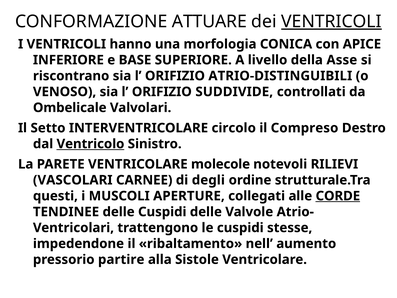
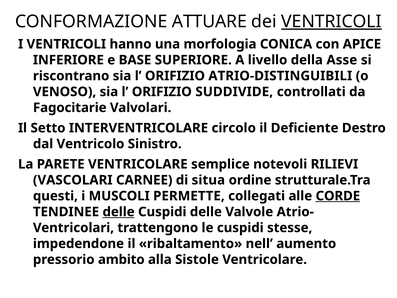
Ombelicale: Ombelicale -> Fagocitarie
Compreso: Compreso -> Deficiente
Ventricolo underline: present -> none
molecole: molecole -> semplice
degli: degli -> situa
APERTURE: APERTURE -> PERMETTE
delle at (119, 212) underline: none -> present
partire: partire -> ambito
